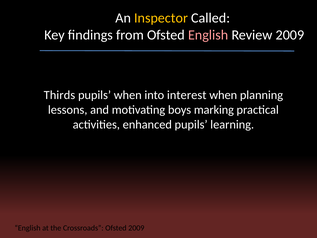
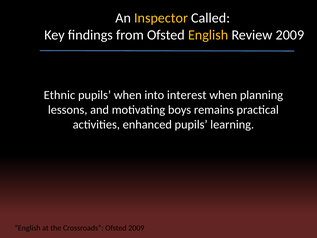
English at (208, 35) colour: pink -> yellow
Thirds: Thirds -> Ethnic
marking: marking -> remains
